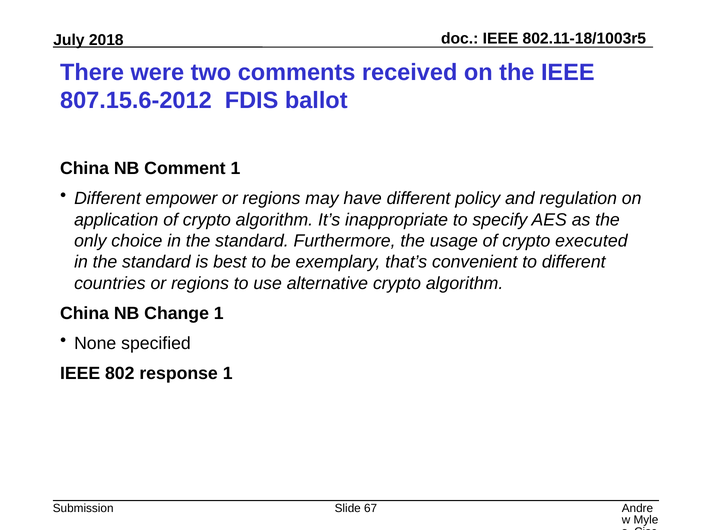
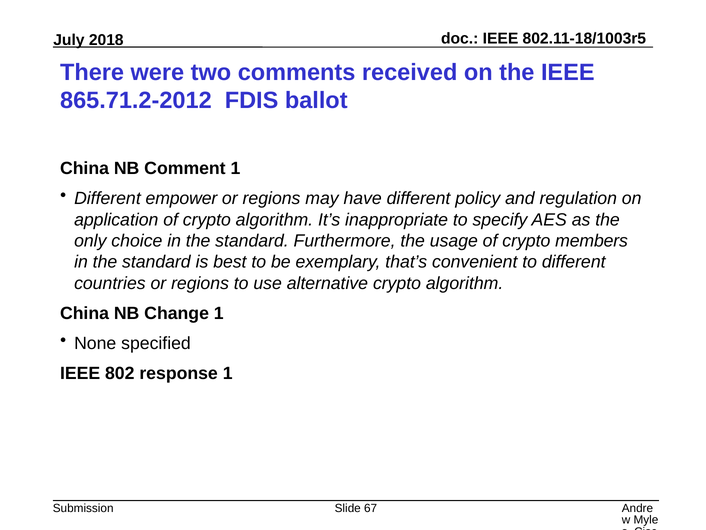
807.15.6-2012: 807.15.6-2012 -> 865.71.2-2012
executed: executed -> members
